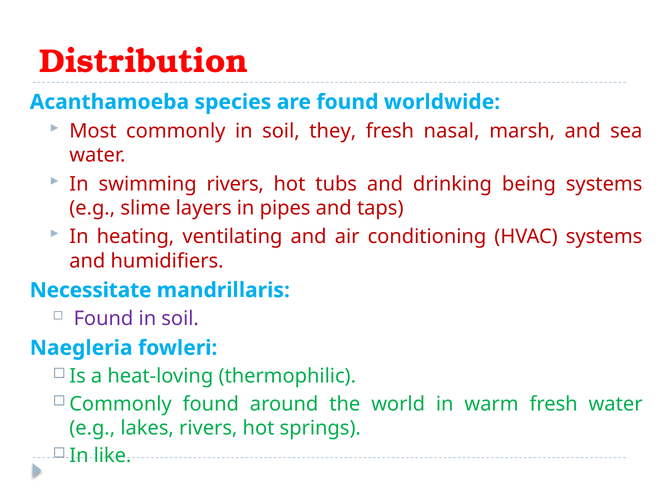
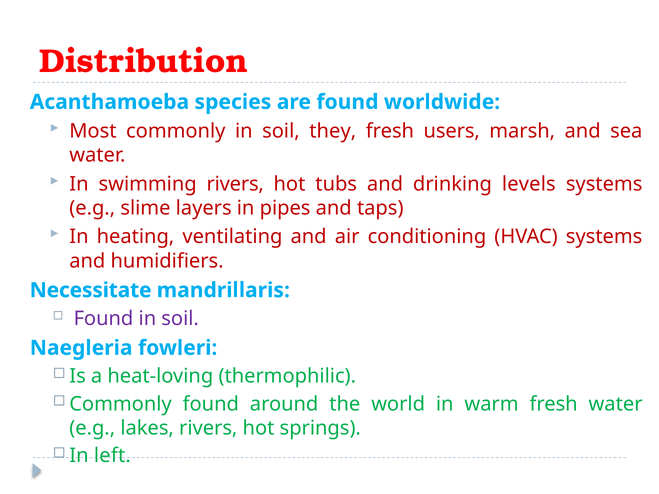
nasal: nasal -> users
being: being -> levels
like: like -> left
